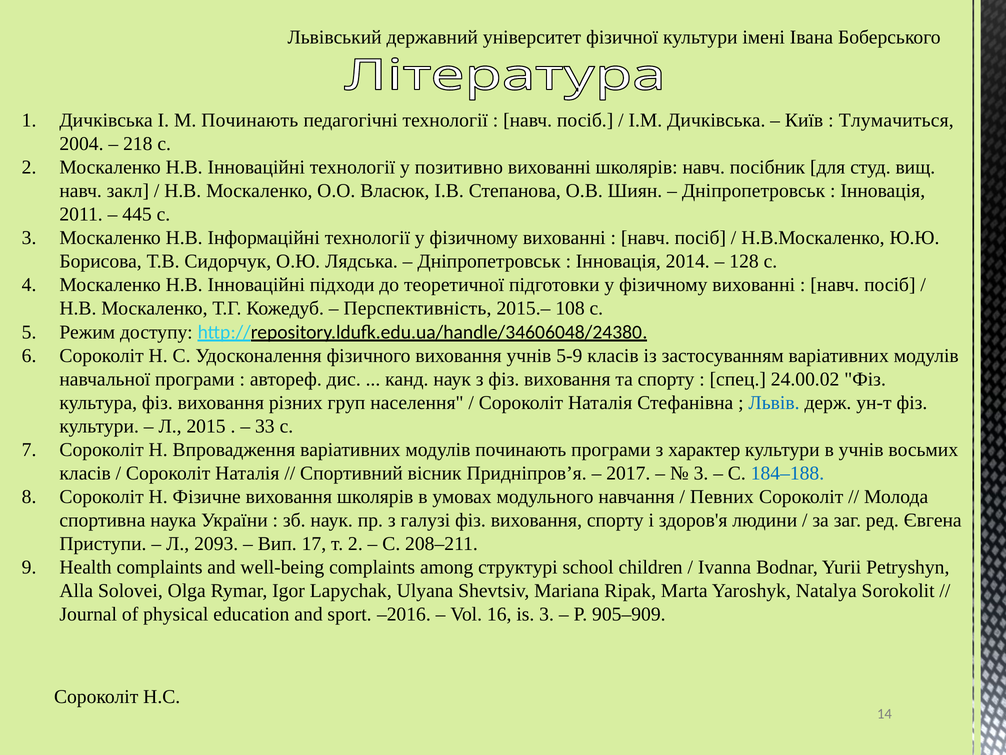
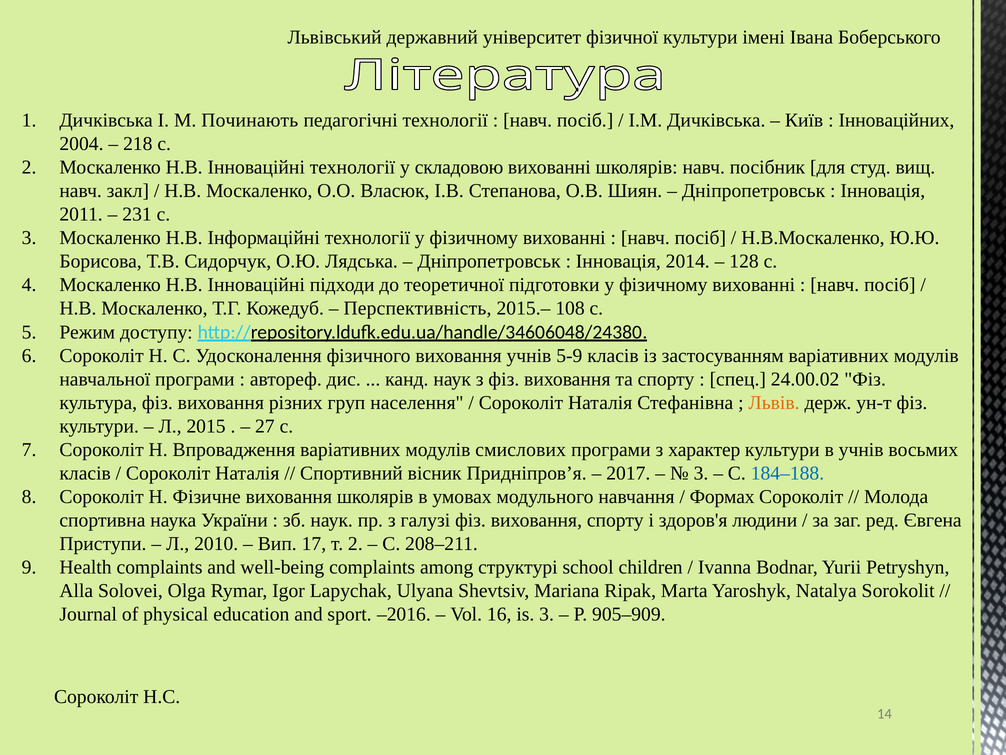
Тлумачиться: Тлумачиться -> Інноваційних
позитивно: позитивно -> складовою
445: 445 -> 231
Львів colour: blue -> orange
33: 33 -> 27
модулів починають: починають -> смислових
Певних: Певних -> Формах
2093: 2093 -> 2010
